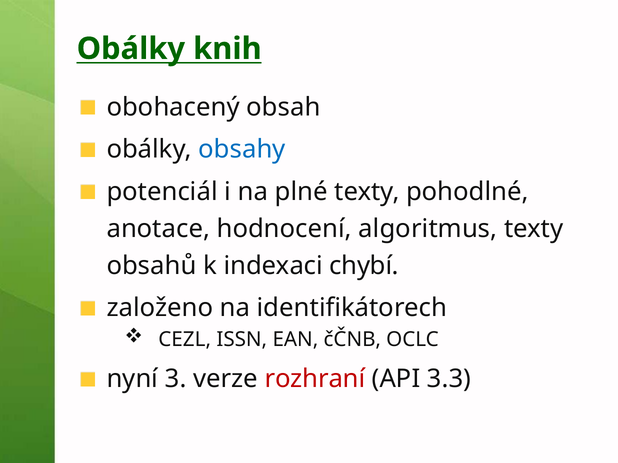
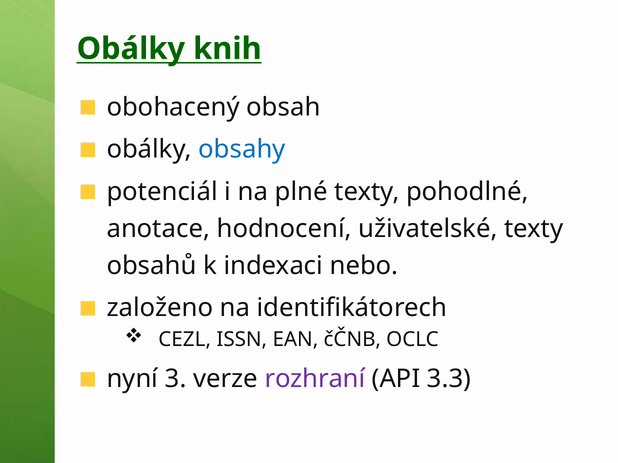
algoritmus: algoritmus -> uživatelské
chybí: chybí -> nebo
rozhraní colour: red -> purple
